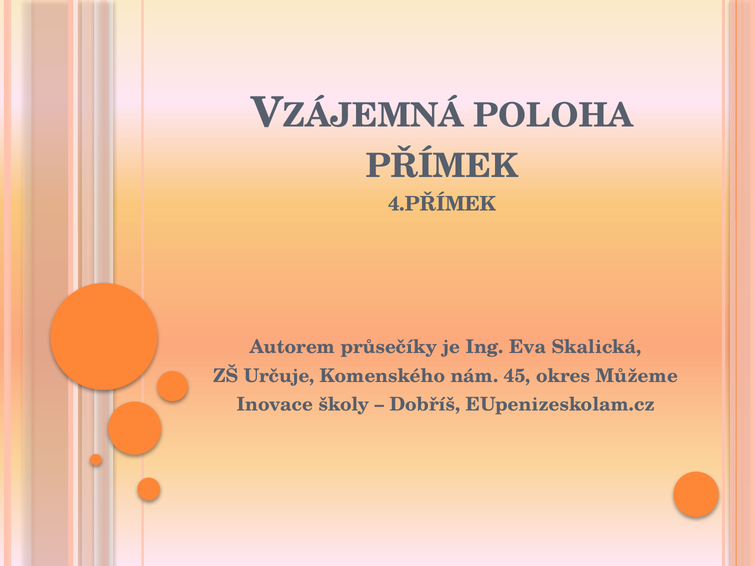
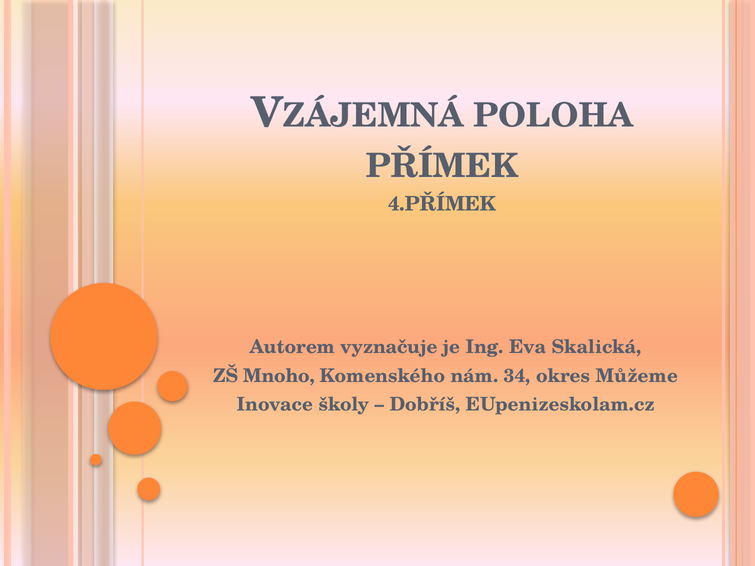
průsečíky: průsečíky -> vyznačuje
Určuje: Určuje -> Mnoho
45: 45 -> 34
